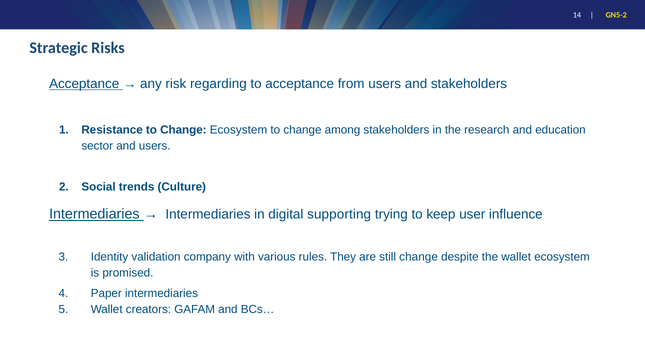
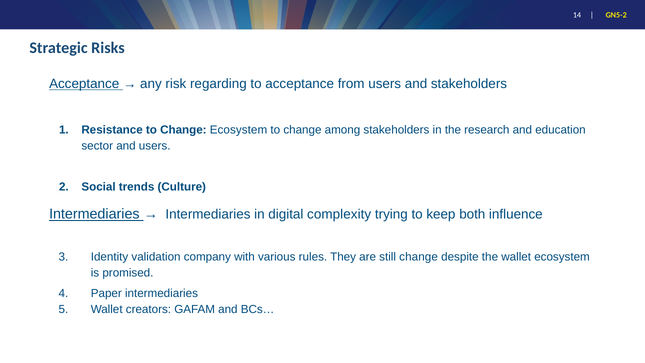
supporting: supporting -> complexity
user: user -> both
